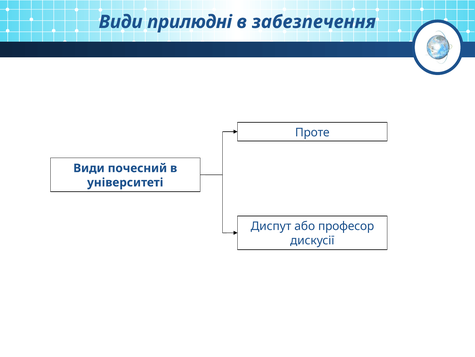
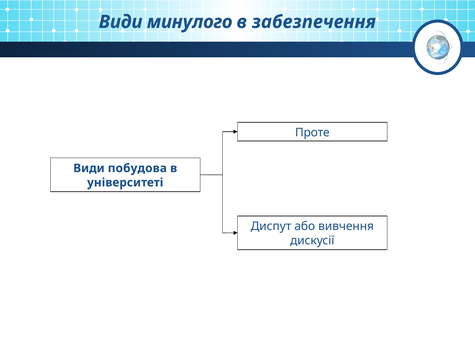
прилюдні: прилюдні -> минулого
почесний: почесний -> побудова
професор: професор -> вивчення
